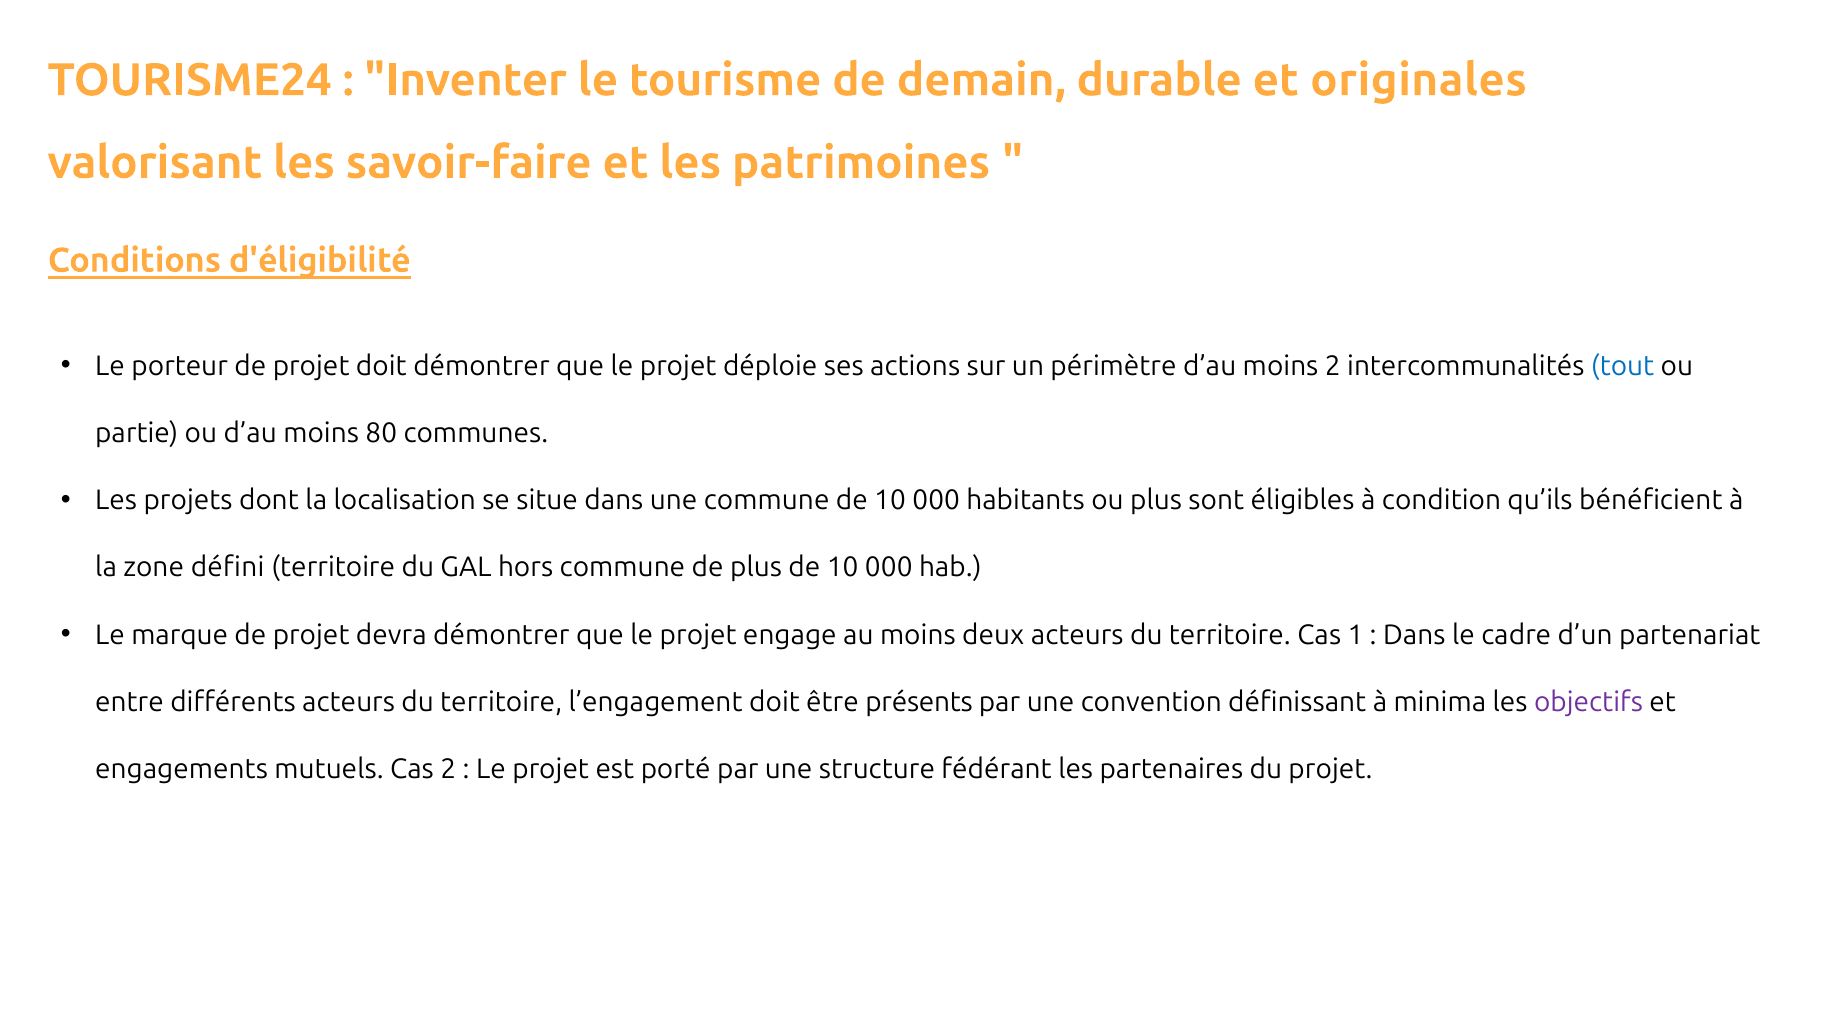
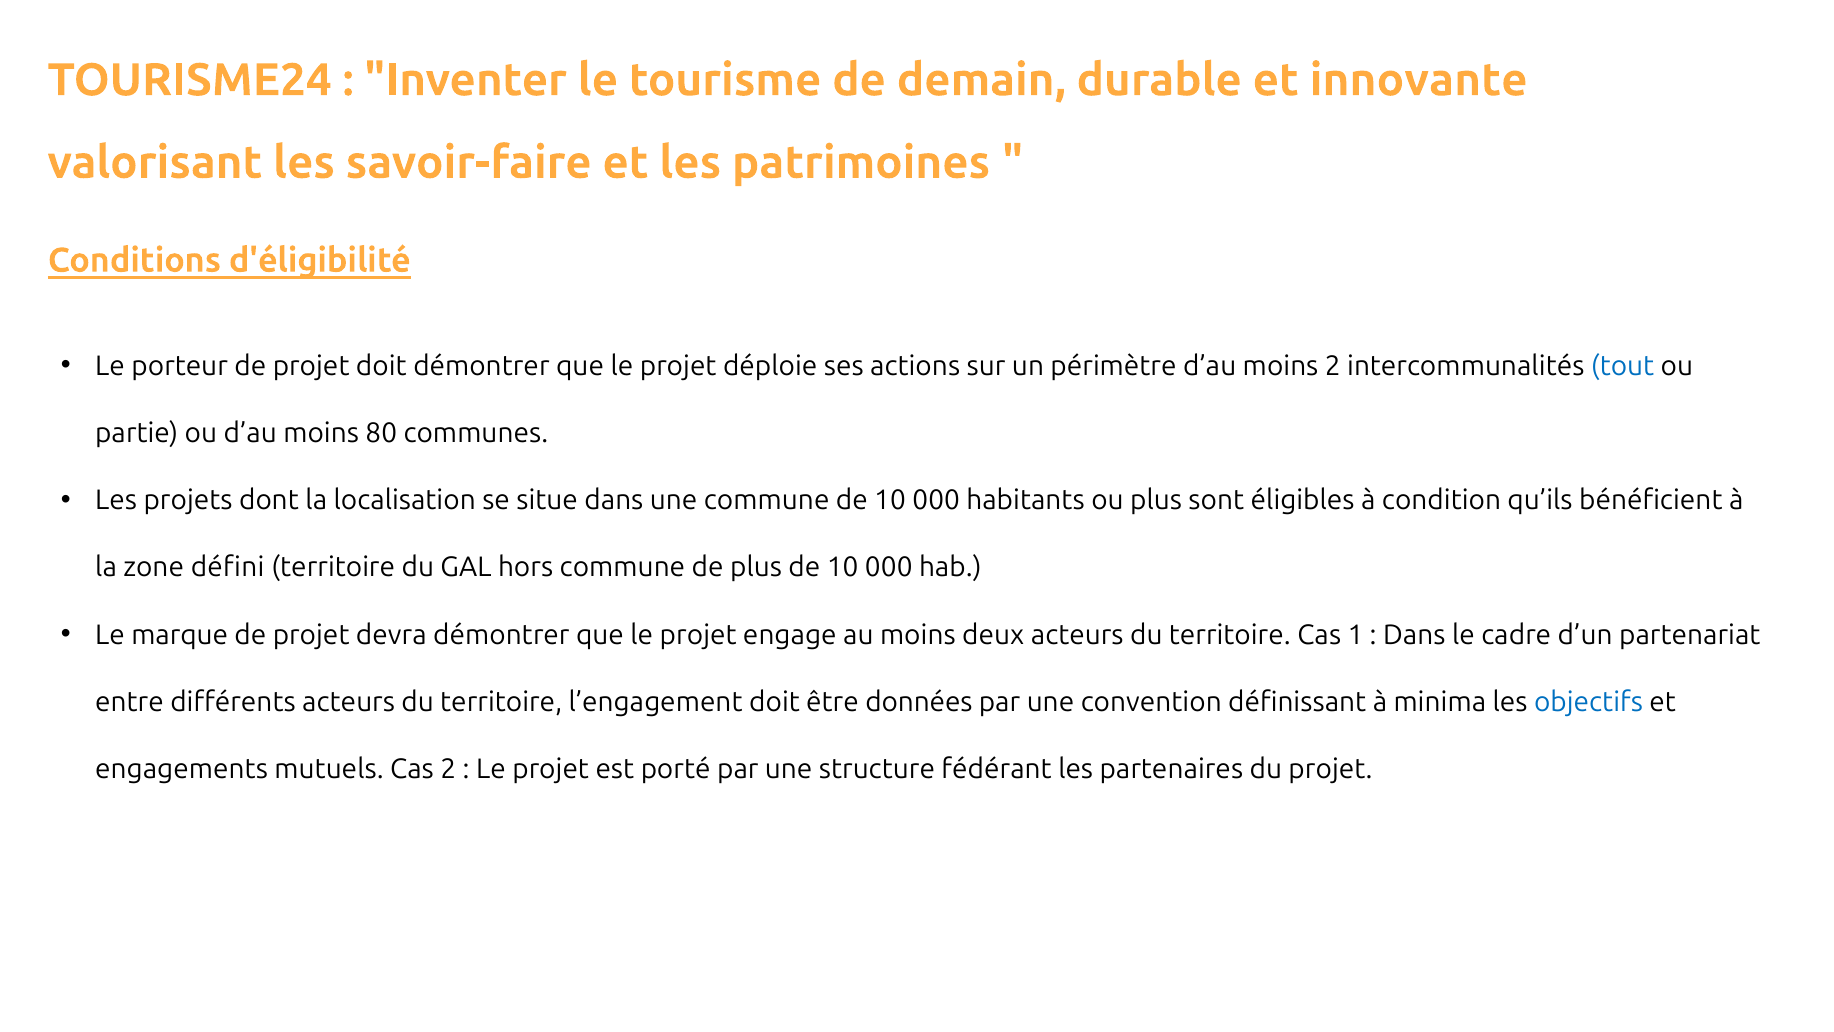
originales: originales -> innovante
présents: présents -> données
objectifs colour: purple -> blue
